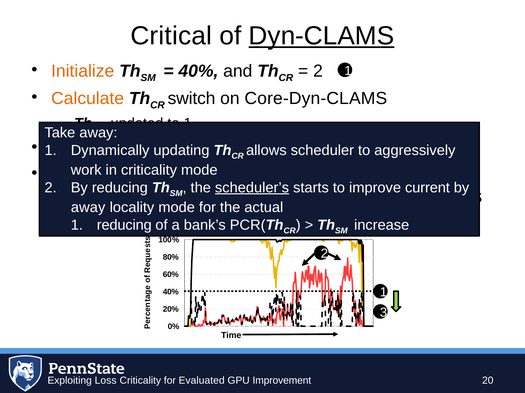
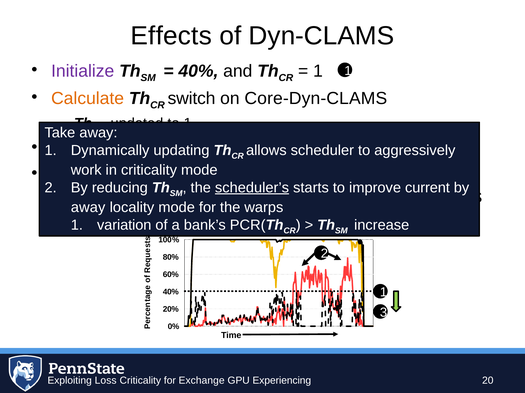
Critical: Critical -> Effects
Dyn-CLAMS underline: present -> none
Initialize colour: orange -> purple
2 at (318, 71): 2 -> 1
actual: actual -> warps
1 reducing: reducing -> variation
Evaluated: Evaluated -> Exchange
Improvement: Improvement -> Experiencing
